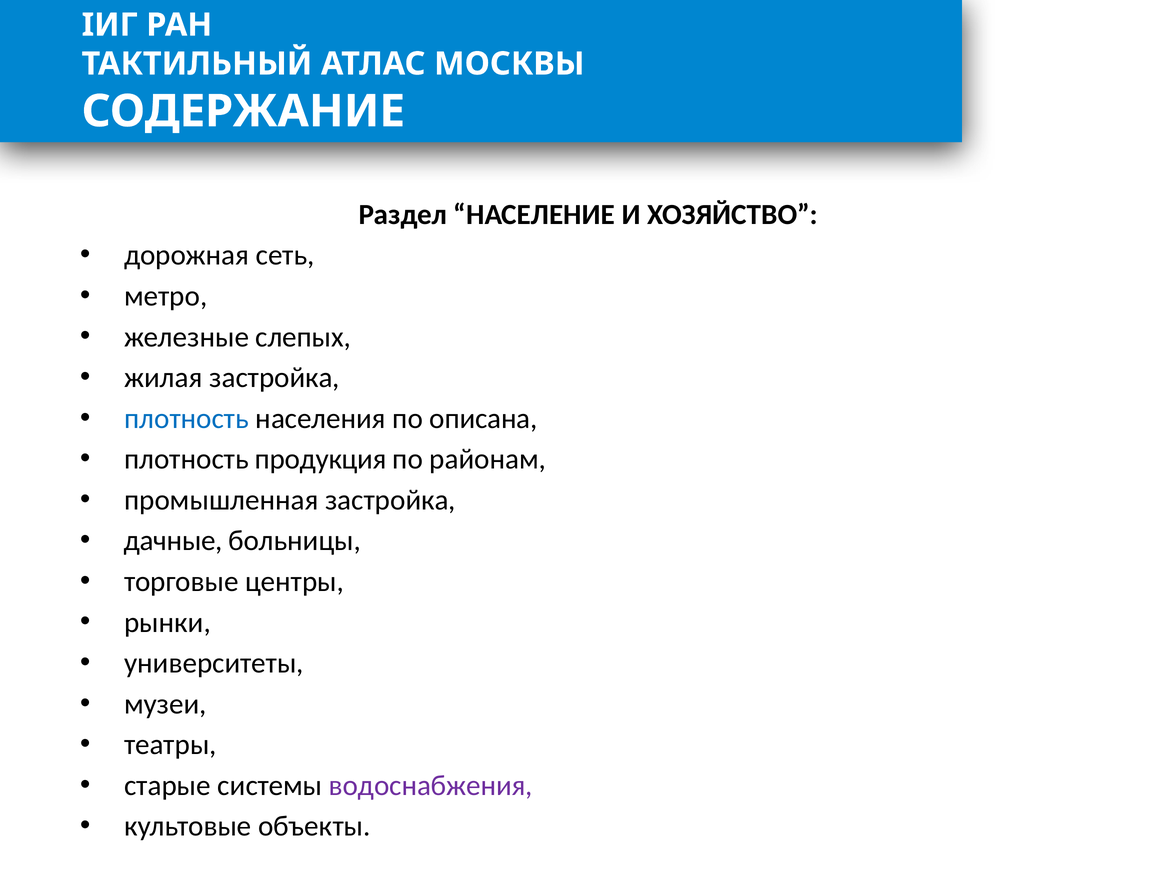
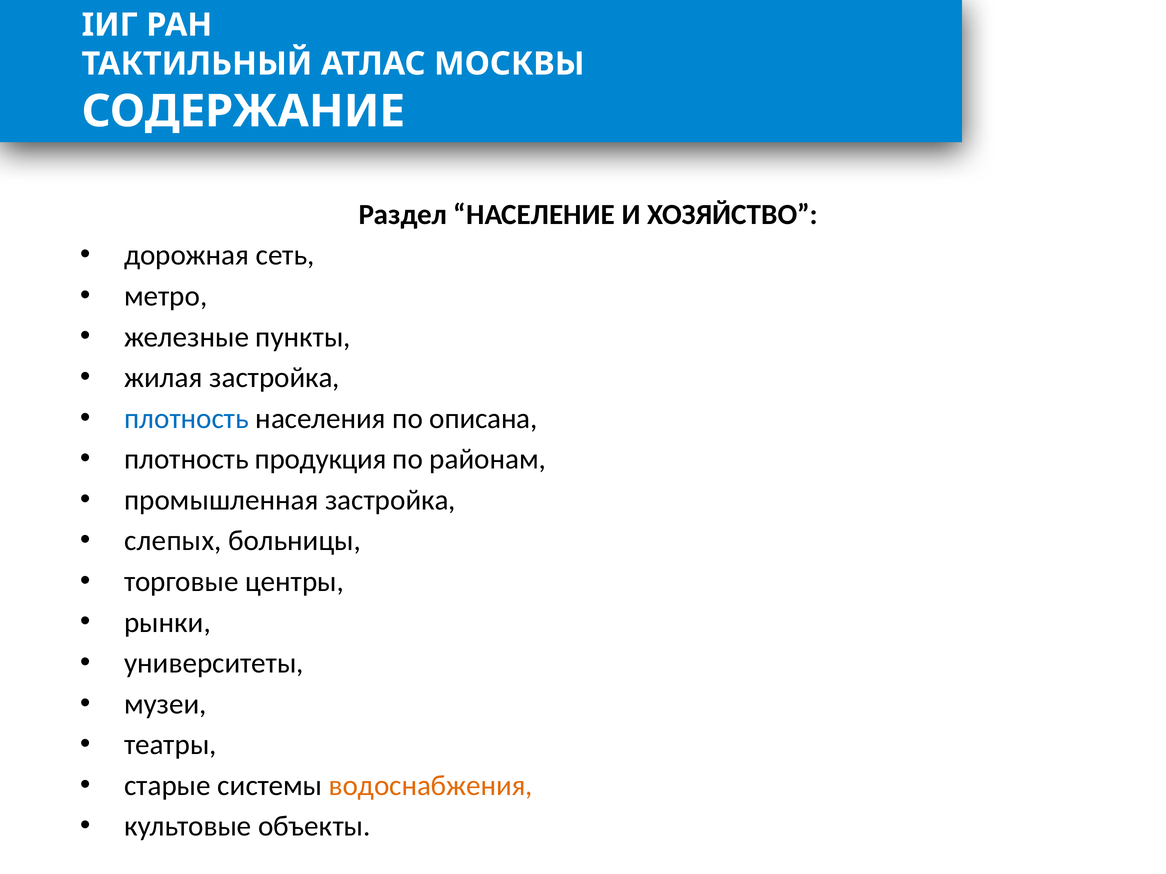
слепых: слепых -> пункты
дачные: дачные -> слепых
водоснабжения colour: purple -> orange
